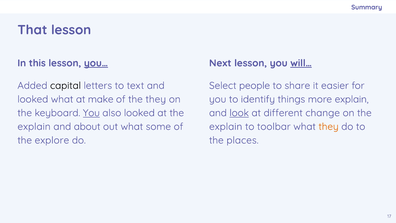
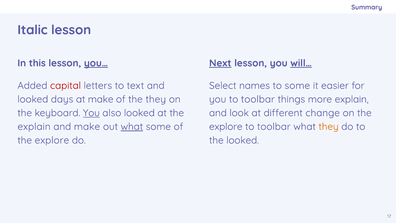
That: That -> Italic
Next underline: none -> present
capital colour: black -> red
people: people -> names
to share: share -> some
looked what: what -> days
you to identify: identify -> toolbar
look underline: present -> none
and about: about -> make
what at (132, 126) underline: none -> present
explain at (226, 126): explain -> explore
the places: places -> looked
